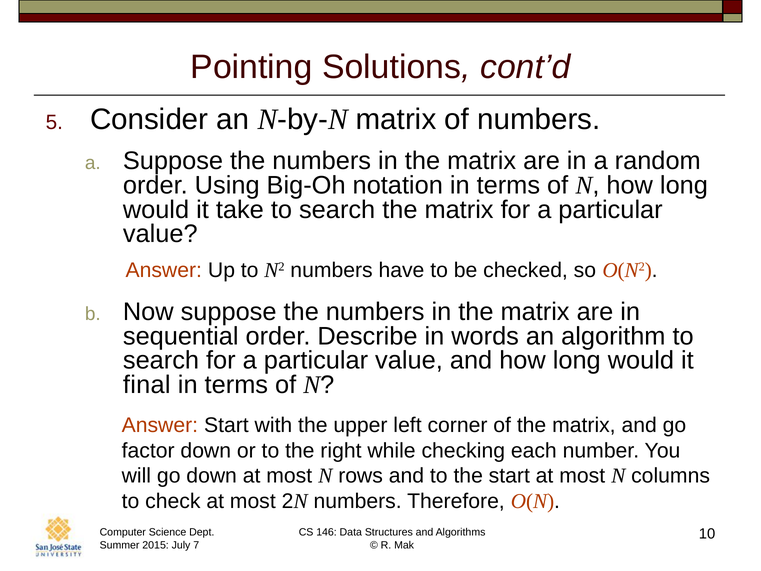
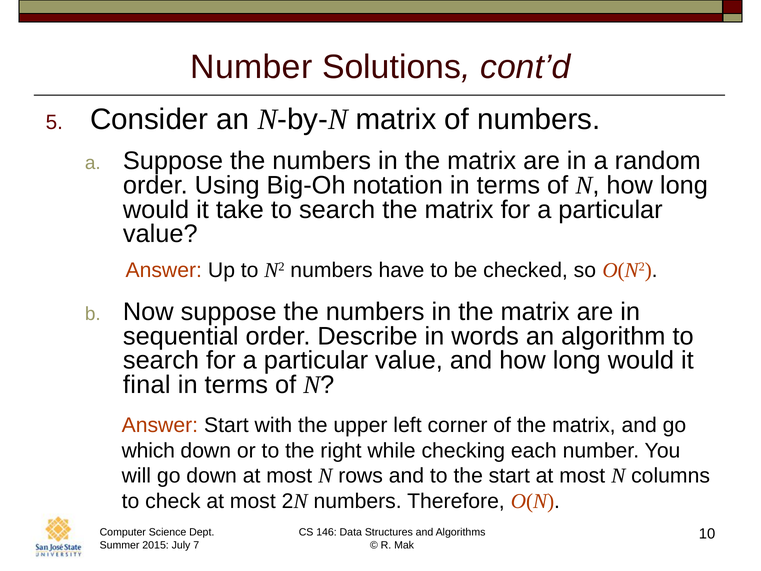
Pointing at (252, 67): Pointing -> Number
factor: factor -> which
